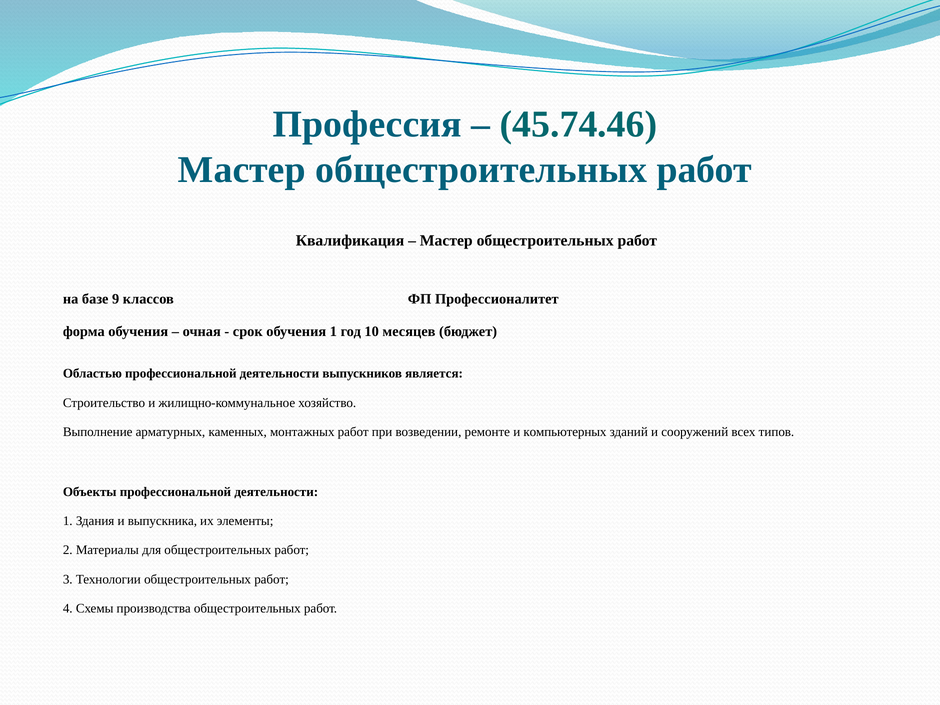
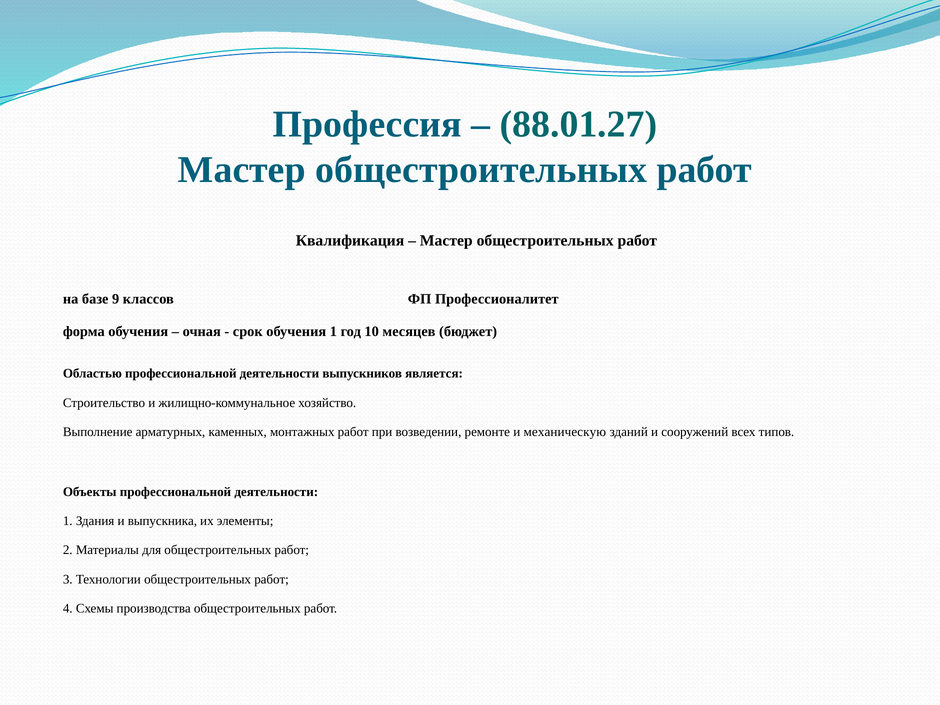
45.74.46: 45.74.46 -> 88.01.27
компьютерных: компьютерных -> механическую
